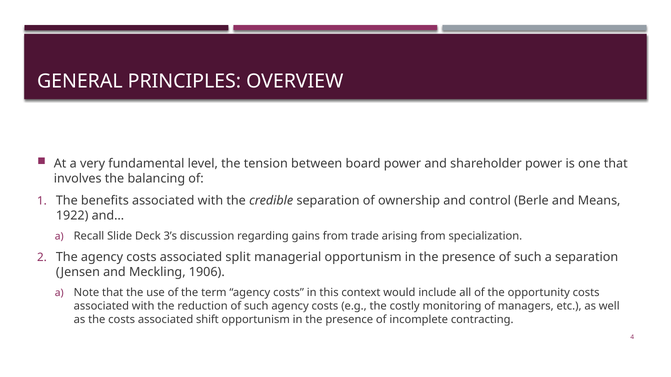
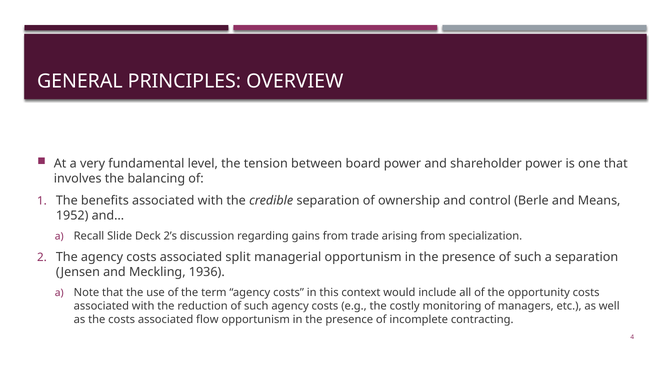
1922: 1922 -> 1952
3’s: 3’s -> 2’s
1906: 1906 -> 1936
shift: shift -> flow
